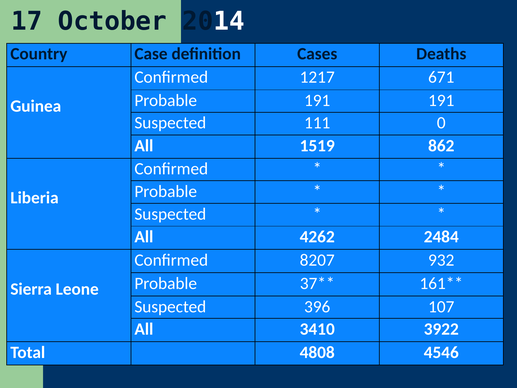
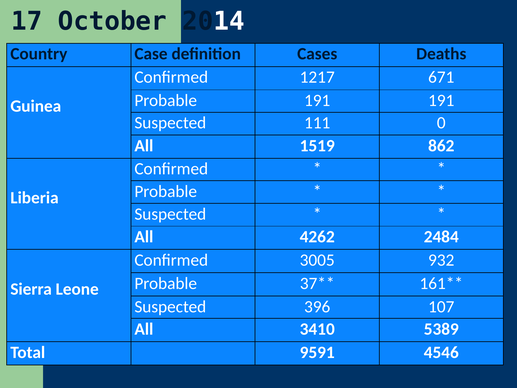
8207: 8207 -> 3005
3922: 3922 -> 5389
4808: 4808 -> 9591
